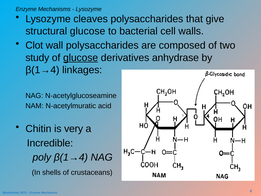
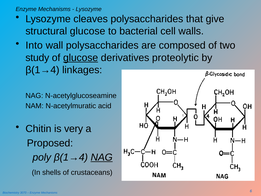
Clot: Clot -> Into
anhydrase: anhydrase -> proteolytic
Incredible: Incredible -> Proposed
NAG at (102, 157) underline: none -> present
